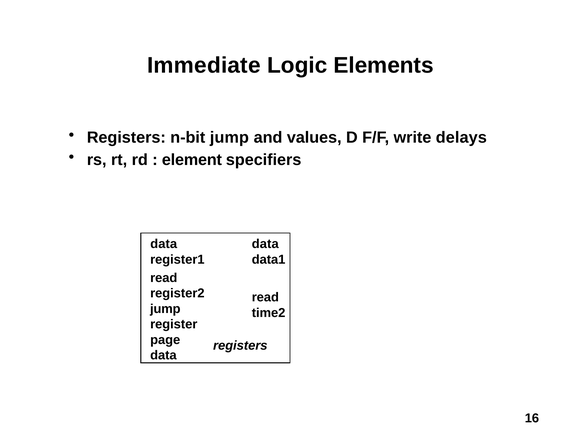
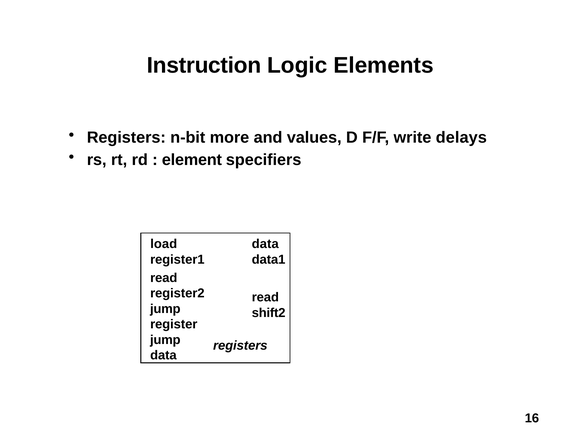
Immediate: Immediate -> Instruction
n-bit jump: jump -> more
data at (164, 244): data -> load
time2: time2 -> shift2
page at (165, 340): page -> jump
